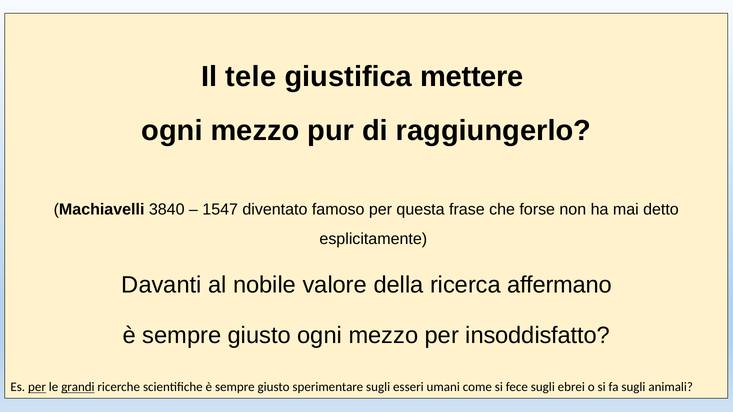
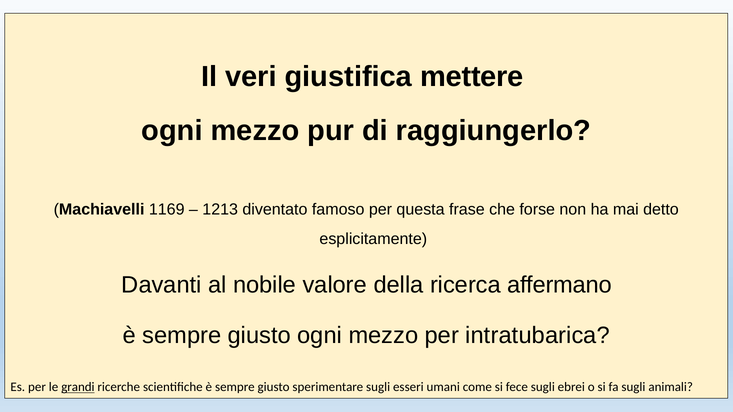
tele: tele -> veri
3840: 3840 -> 1169
1547: 1547 -> 1213
insoddisfatto: insoddisfatto -> intratubarica
per at (37, 387) underline: present -> none
